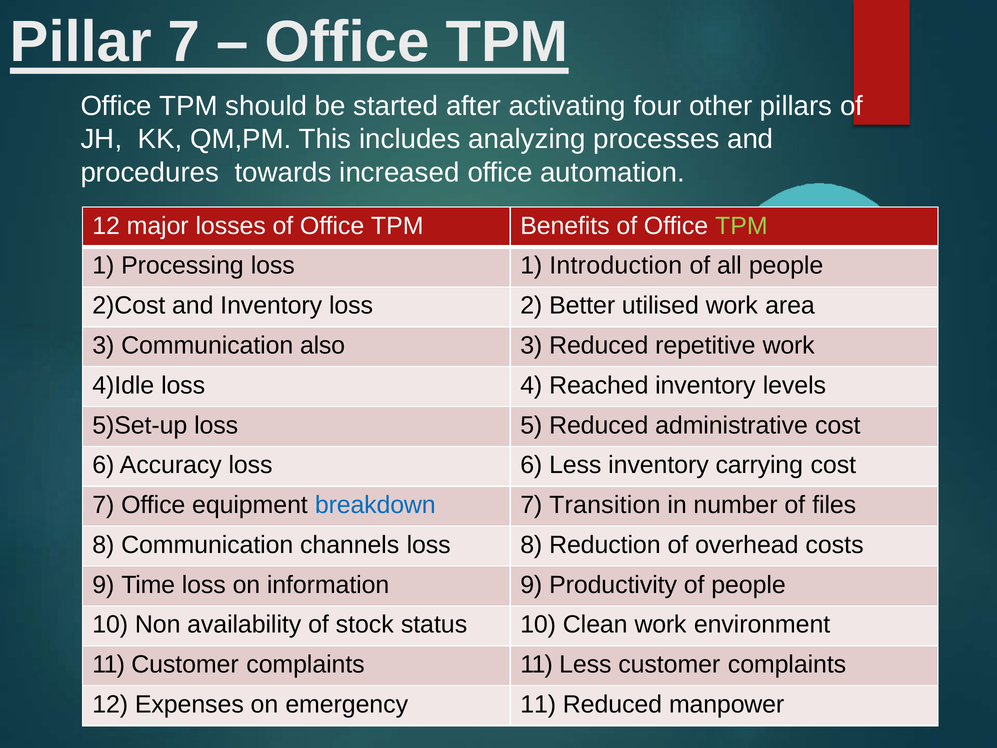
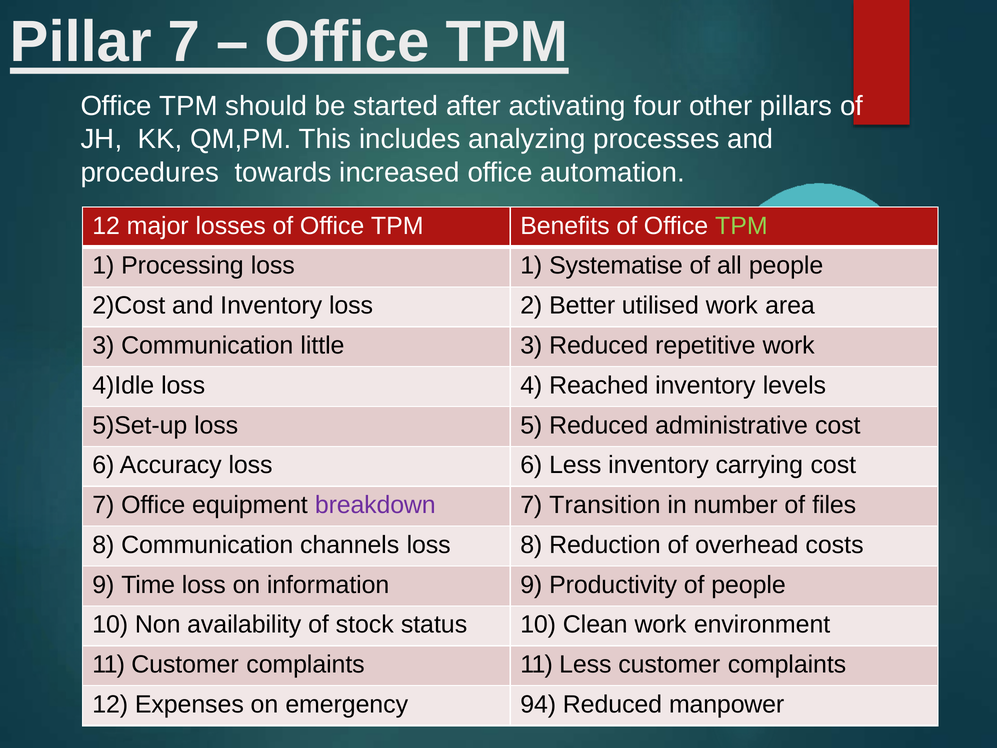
Introduction: Introduction -> Systematise
also: also -> little
breakdown colour: blue -> purple
emergency 11: 11 -> 94
